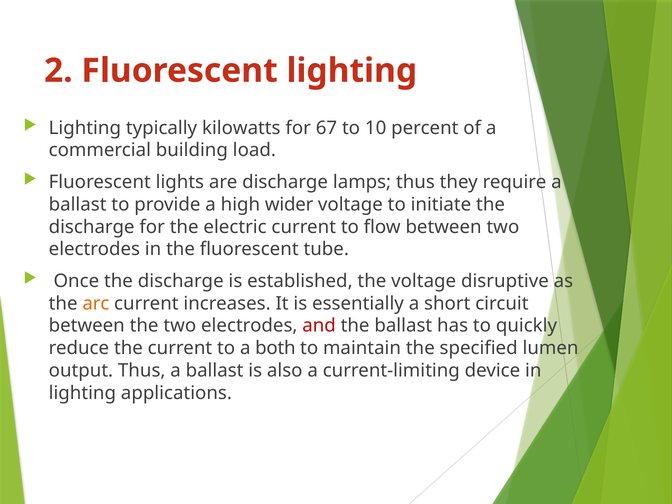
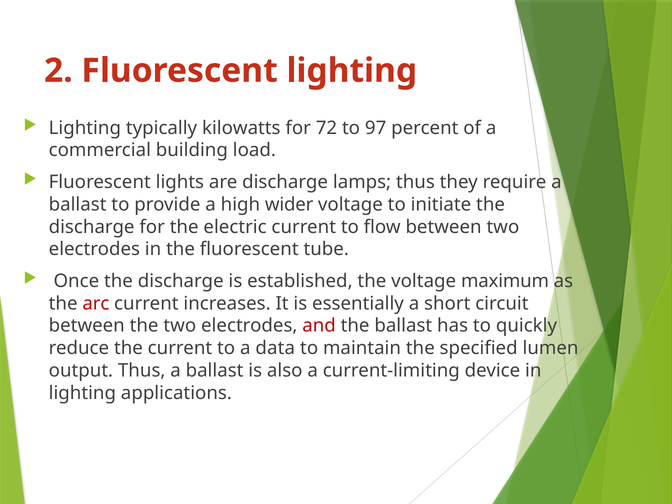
67: 67 -> 72
10: 10 -> 97
disruptive: disruptive -> maximum
arc colour: orange -> red
both: both -> data
